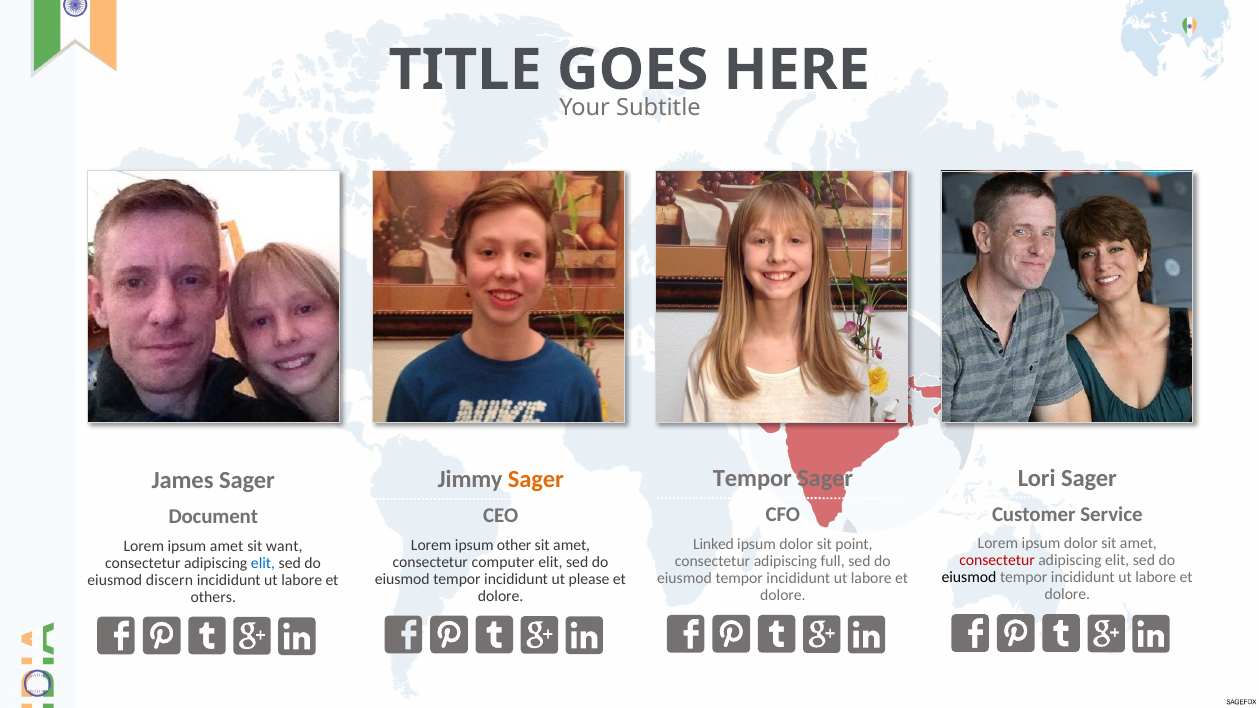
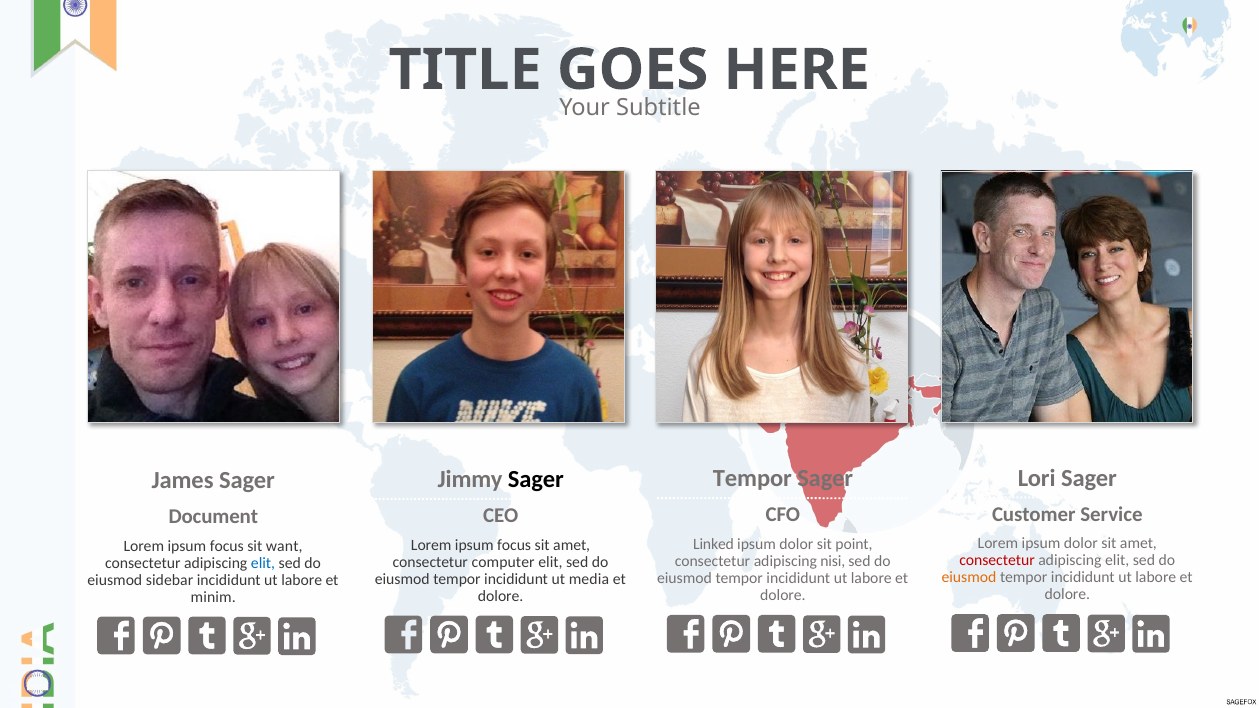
Sager at (536, 479) colour: orange -> black
other at (514, 545): other -> focus
amet at (227, 546): amet -> focus
full: full -> nisi
eiusmod at (969, 578) colour: black -> orange
please: please -> media
discern: discern -> sidebar
others: others -> minim
